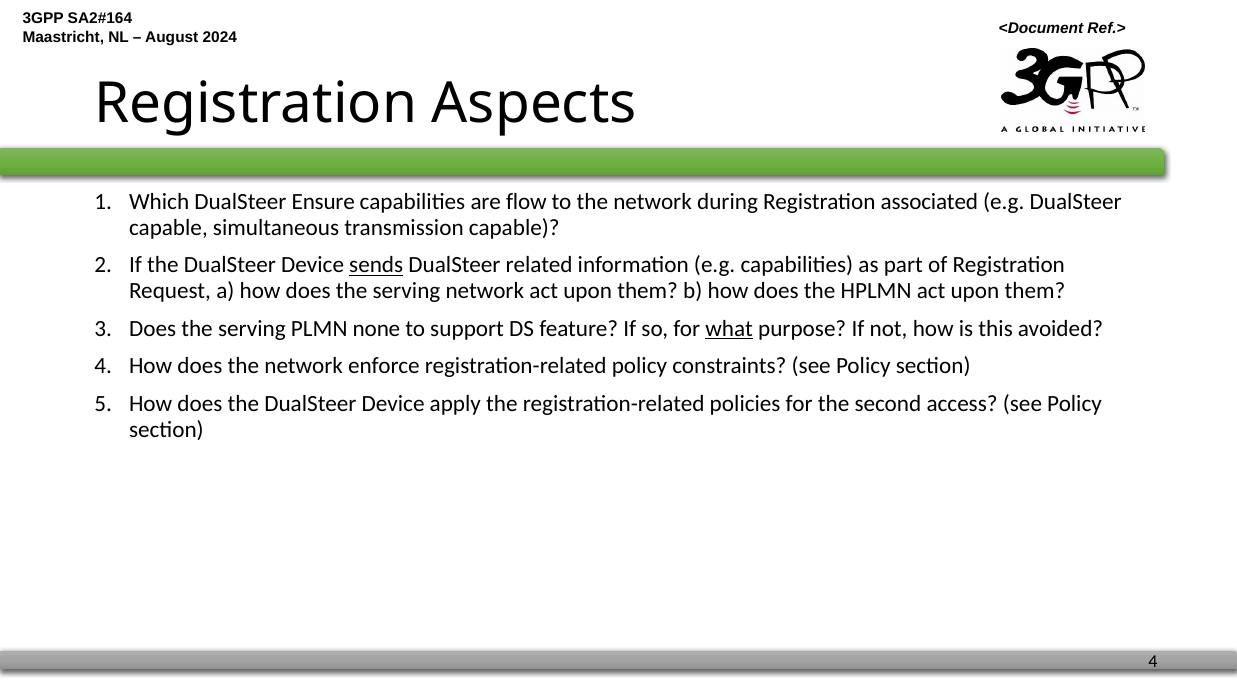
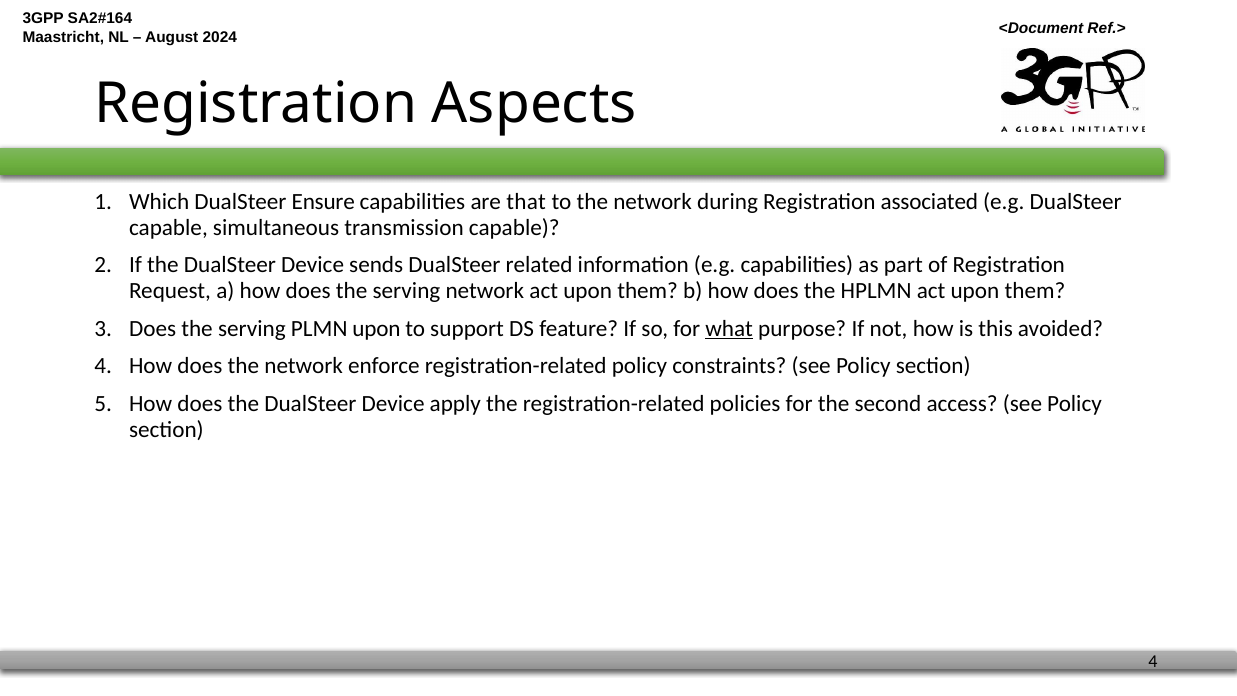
flow: flow -> that
sends underline: present -> none
PLMN none: none -> upon
